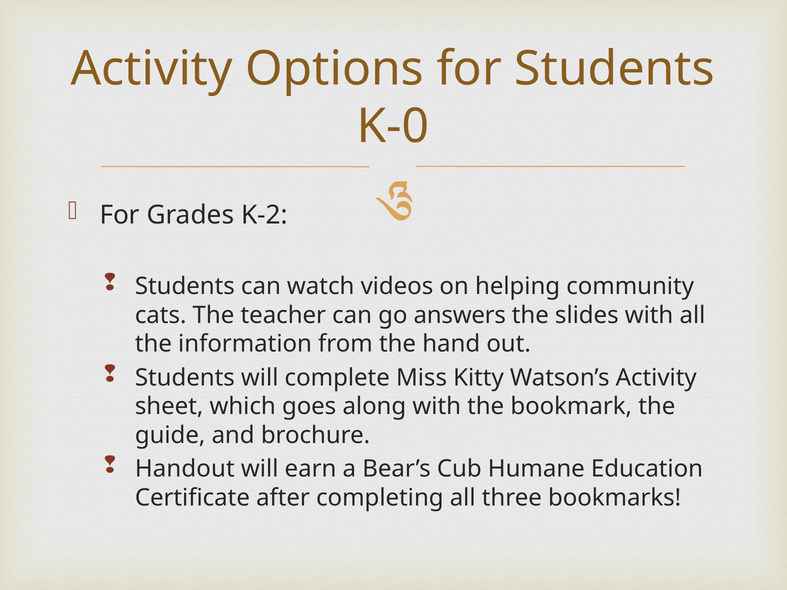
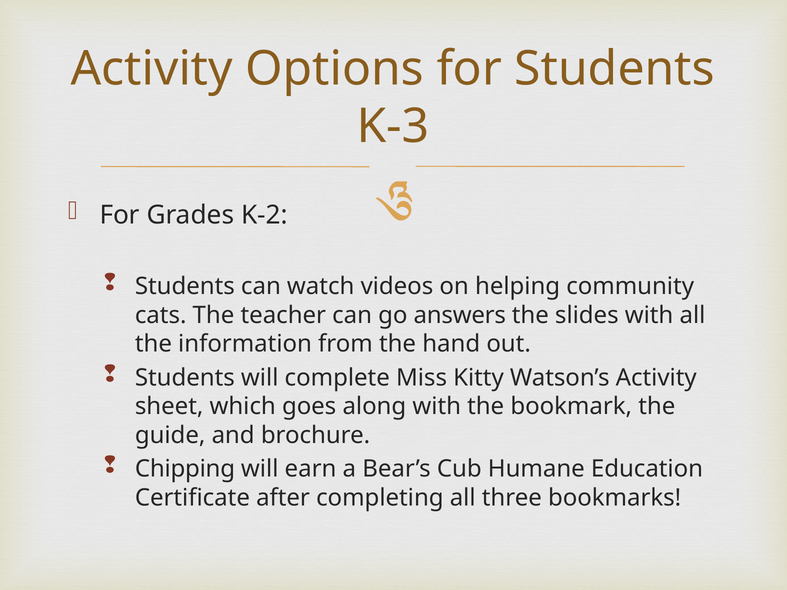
K-0: K-0 -> K-3
Handout: Handout -> Chipping
